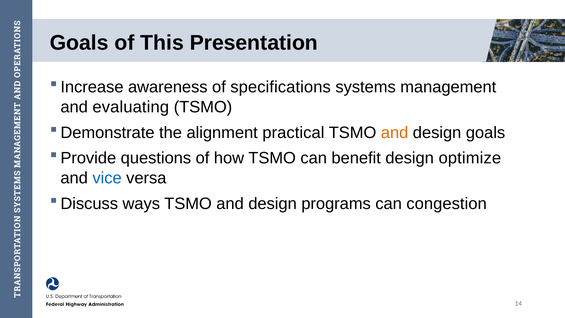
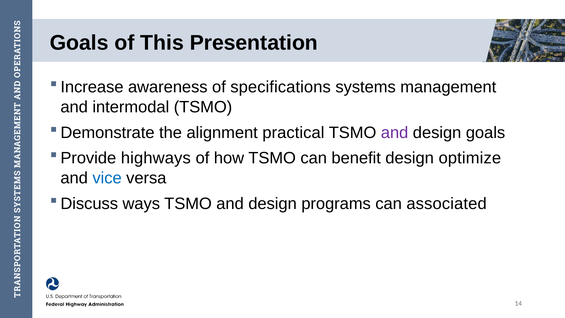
evaluating: evaluating -> intermodal
and at (395, 132) colour: orange -> purple
questions: questions -> highways
congestion: congestion -> associated
